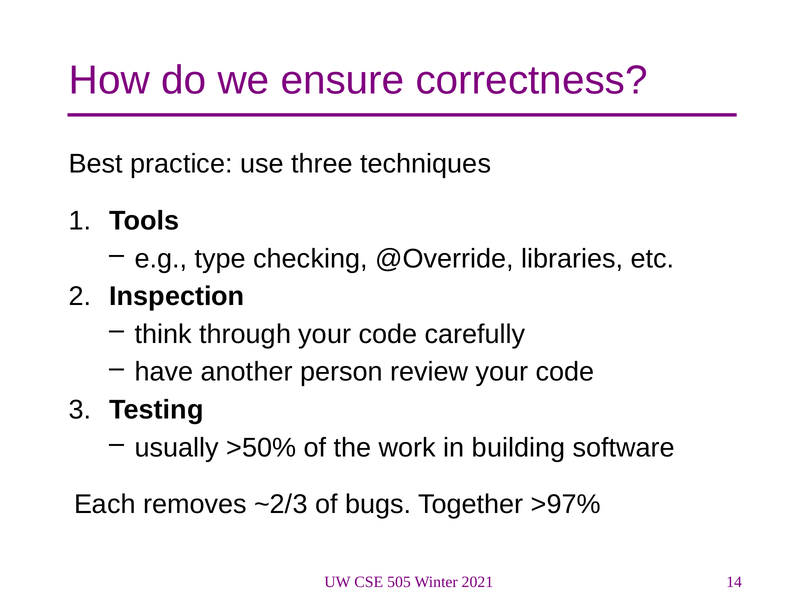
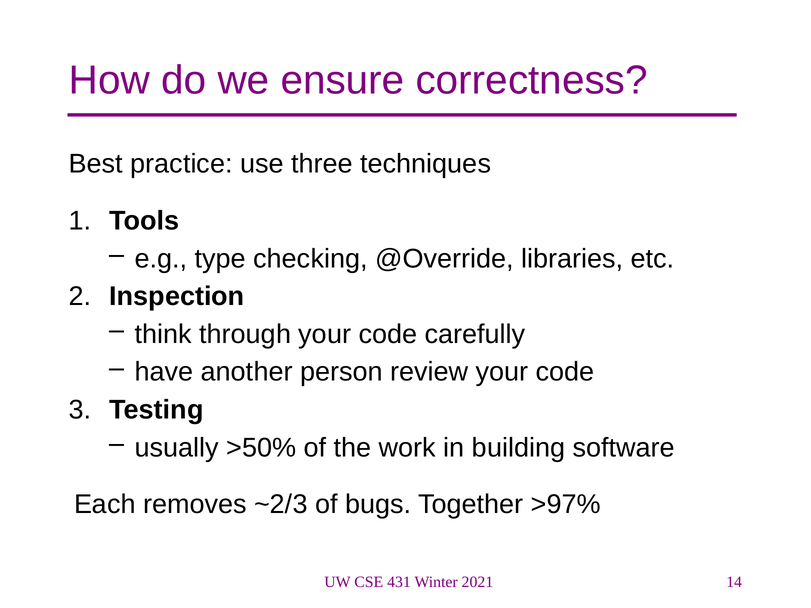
505: 505 -> 431
